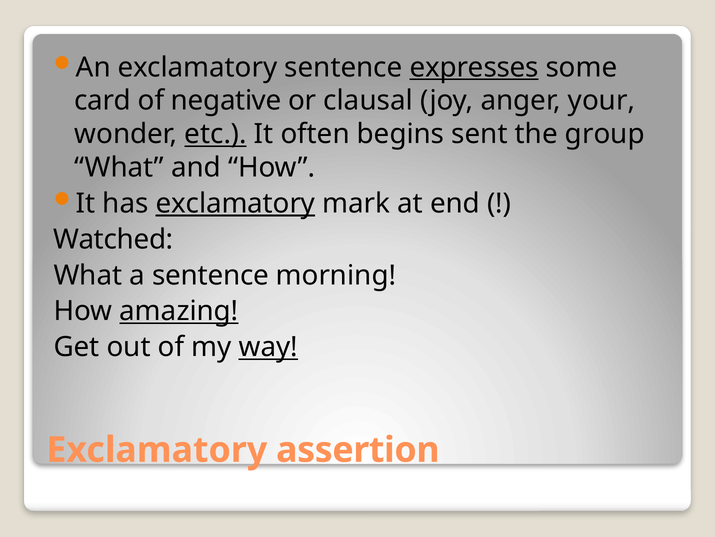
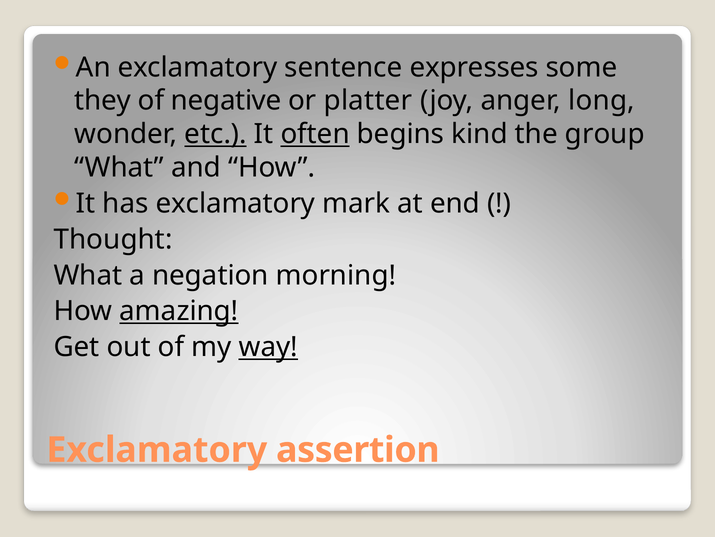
expresses underline: present -> none
card: card -> they
clausal: clausal -> platter
your: your -> long
often underline: none -> present
sent: sent -> kind
exclamatory at (235, 203) underline: present -> none
Watched: Watched -> Thought
a sentence: sentence -> negation
